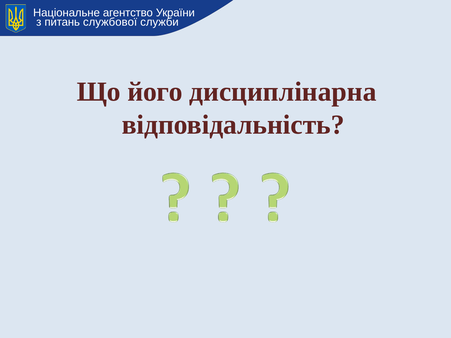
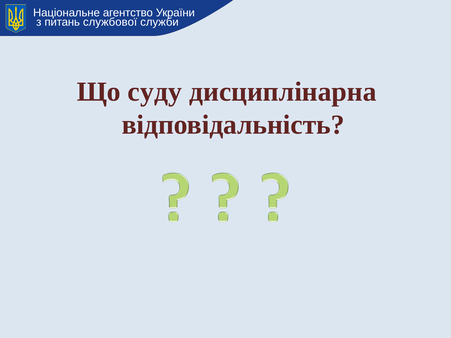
його: його -> суду
